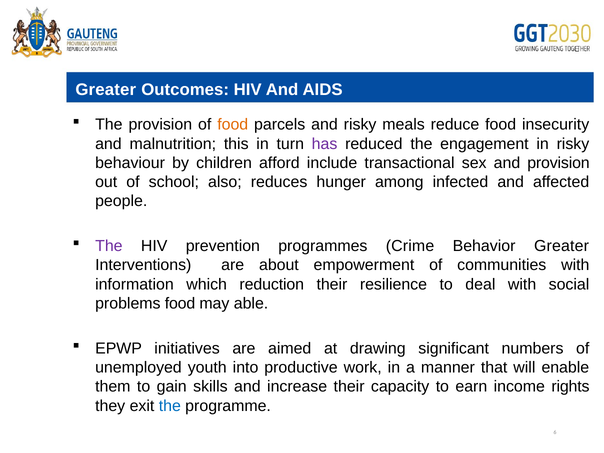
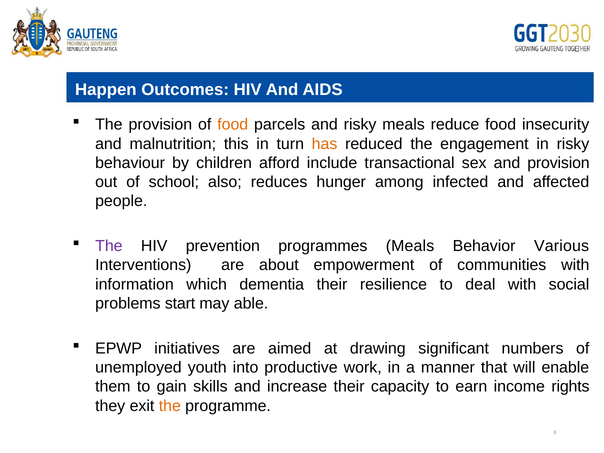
Greater at (106, 90): Greater -> Happen
has colour: purple -> orange
programmes Crime: Crime -> Meals
Behavior Greater: Greater -> Various
reduction: reduction -> dementia
problems food: food -> start
the at (170, 406) colour: blue -> orange
